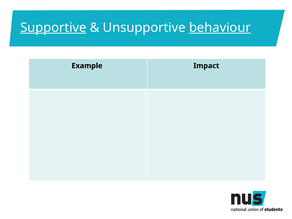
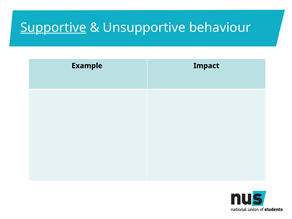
behaviour underline: present -> none
